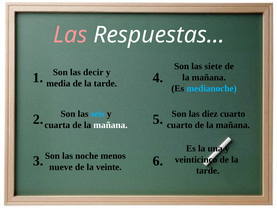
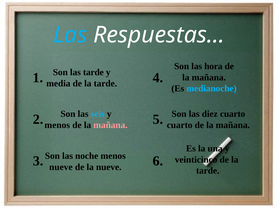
Las at (70, 35) colour: pink -> light blue
siete: siete -> hora
las decir: decir -> tarde
cuarta at (57, 125): cuarta -> menos
mañana at (110, 125) colour: white -> pink
la veinte: veinte -> nueve
